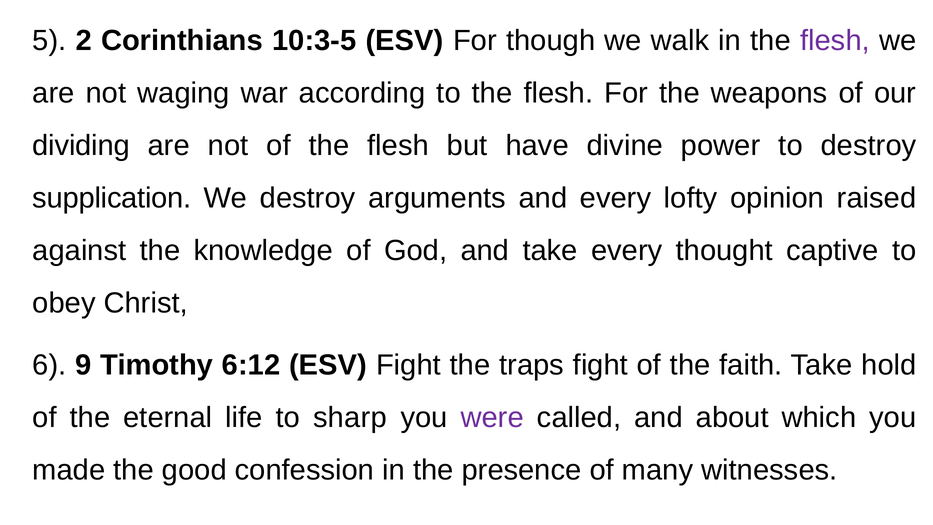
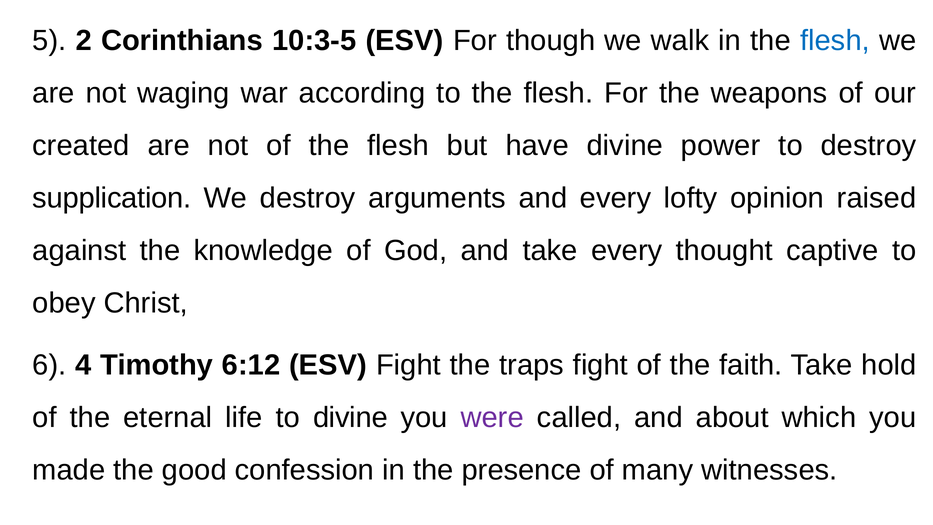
flesh at (835, 40) colour: purple -> blue
dividing: dividing -> created
9: 9 -> 4
to sharp: sharp -> divine
